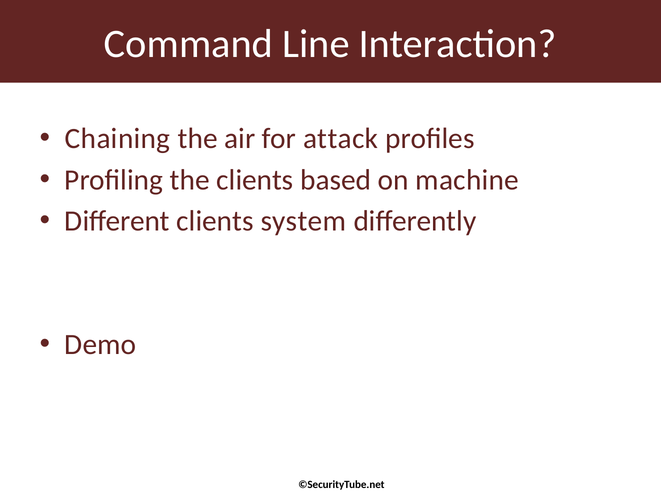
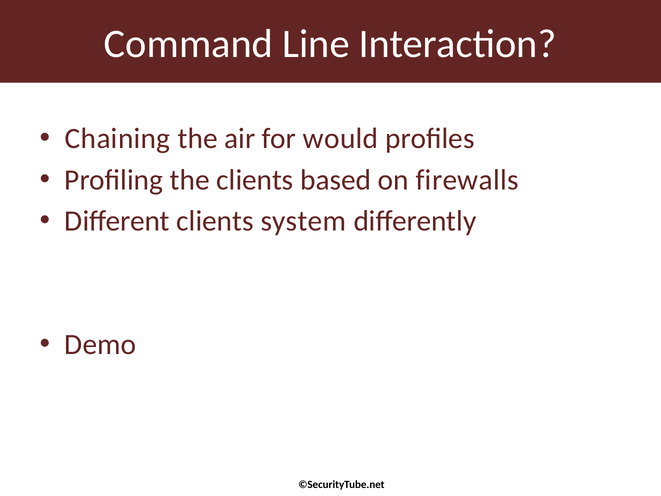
attack: attack -> would
machine: machine -> firewalls
